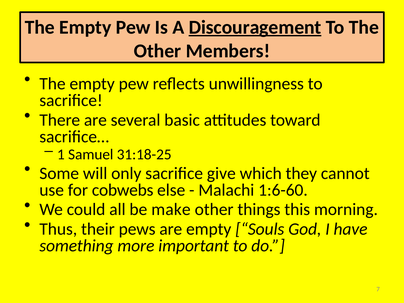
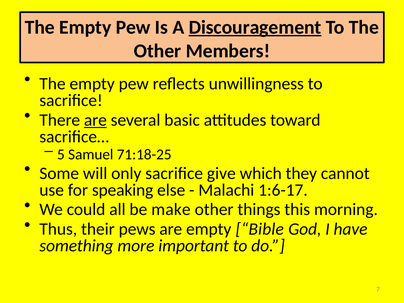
are at (95, 120) underline: none -> present
1: 1 -> 5
31:18-25: 31:18-25 -> 71:18-25
cobwebs: cobwebs -> speaking
1:6-60: 1:6-60 -> 1:6-17
Souls: Souls -> Bible
